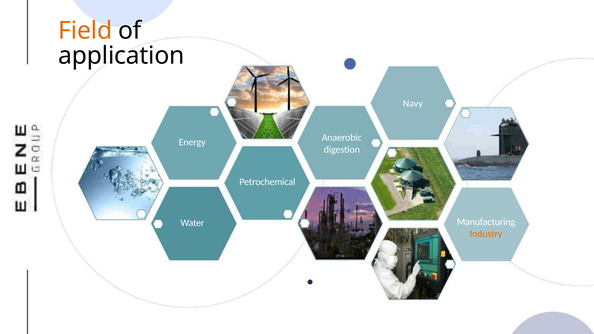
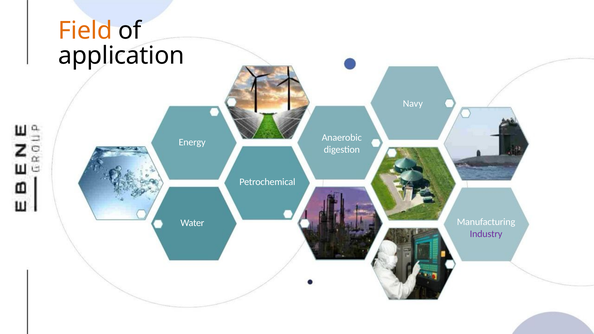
Industry colour: orange -> purple
